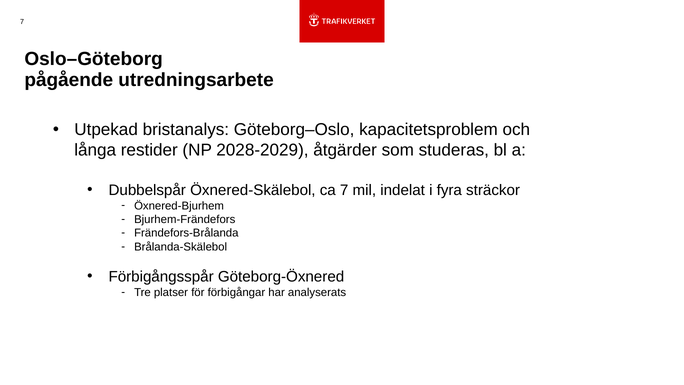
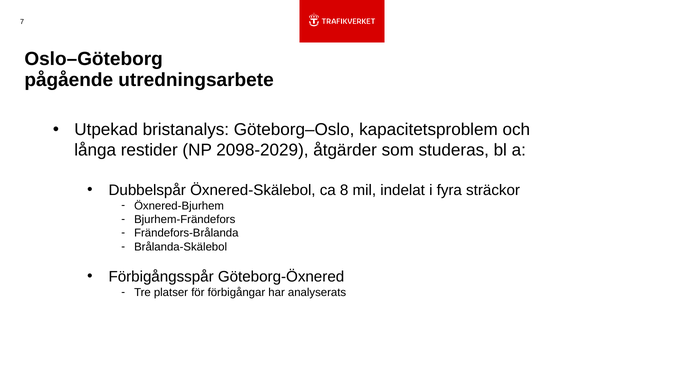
2028-2029: 2028-2029 -> 2098-2029
ca 7: 7 -> 8
